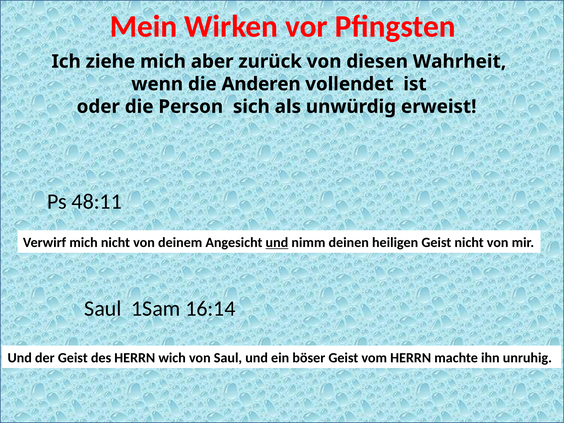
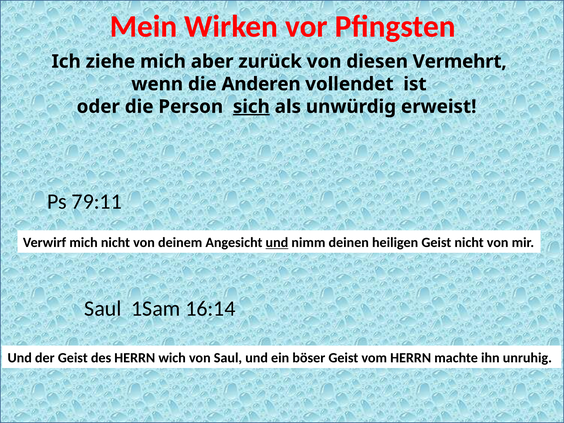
Wahrheit: Wahrheit -> Vermehrt
sich underline: none -> present
48:11: 48:11 -> 79:11
